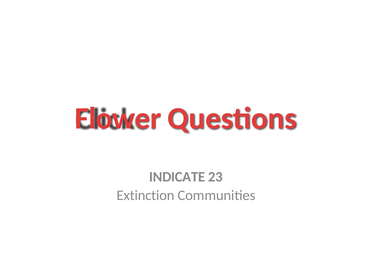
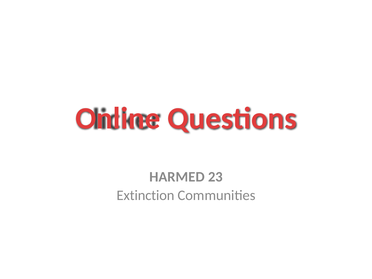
Flower: Flower -> Online
INDICATE: INDICATE -> HARMED
